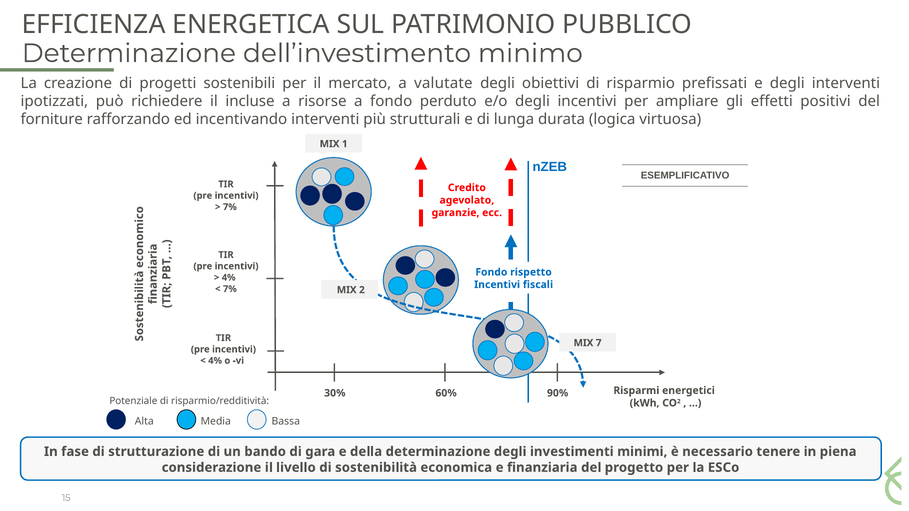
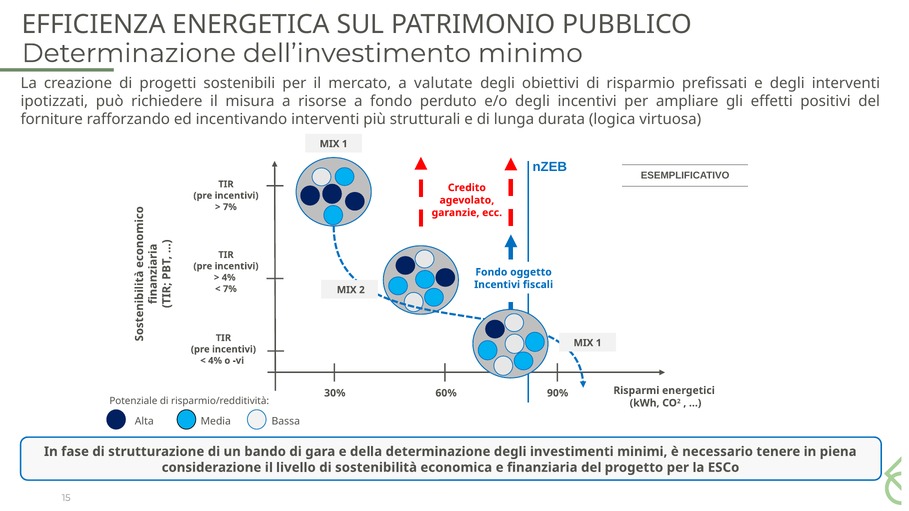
incluse: incluse -> misura
rispetto: rispetto -> oggetto
7 at (599, 343): 7 -> 1
